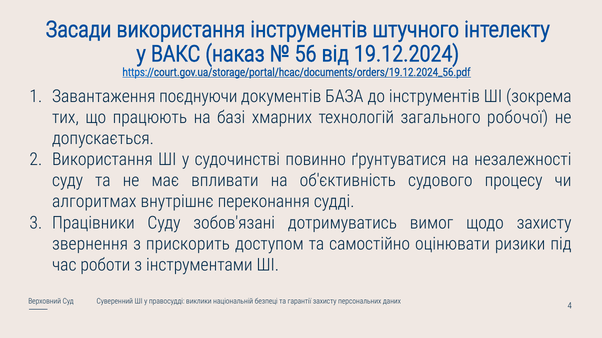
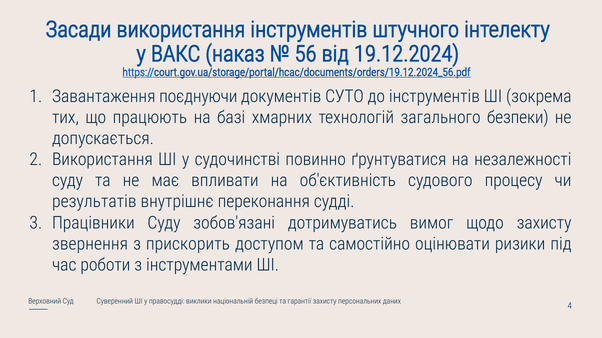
БАЗА: БАЗА -> СУТО
робочої: робочої -> безпеки
алгоритмах: алгоритмах -> результатів
